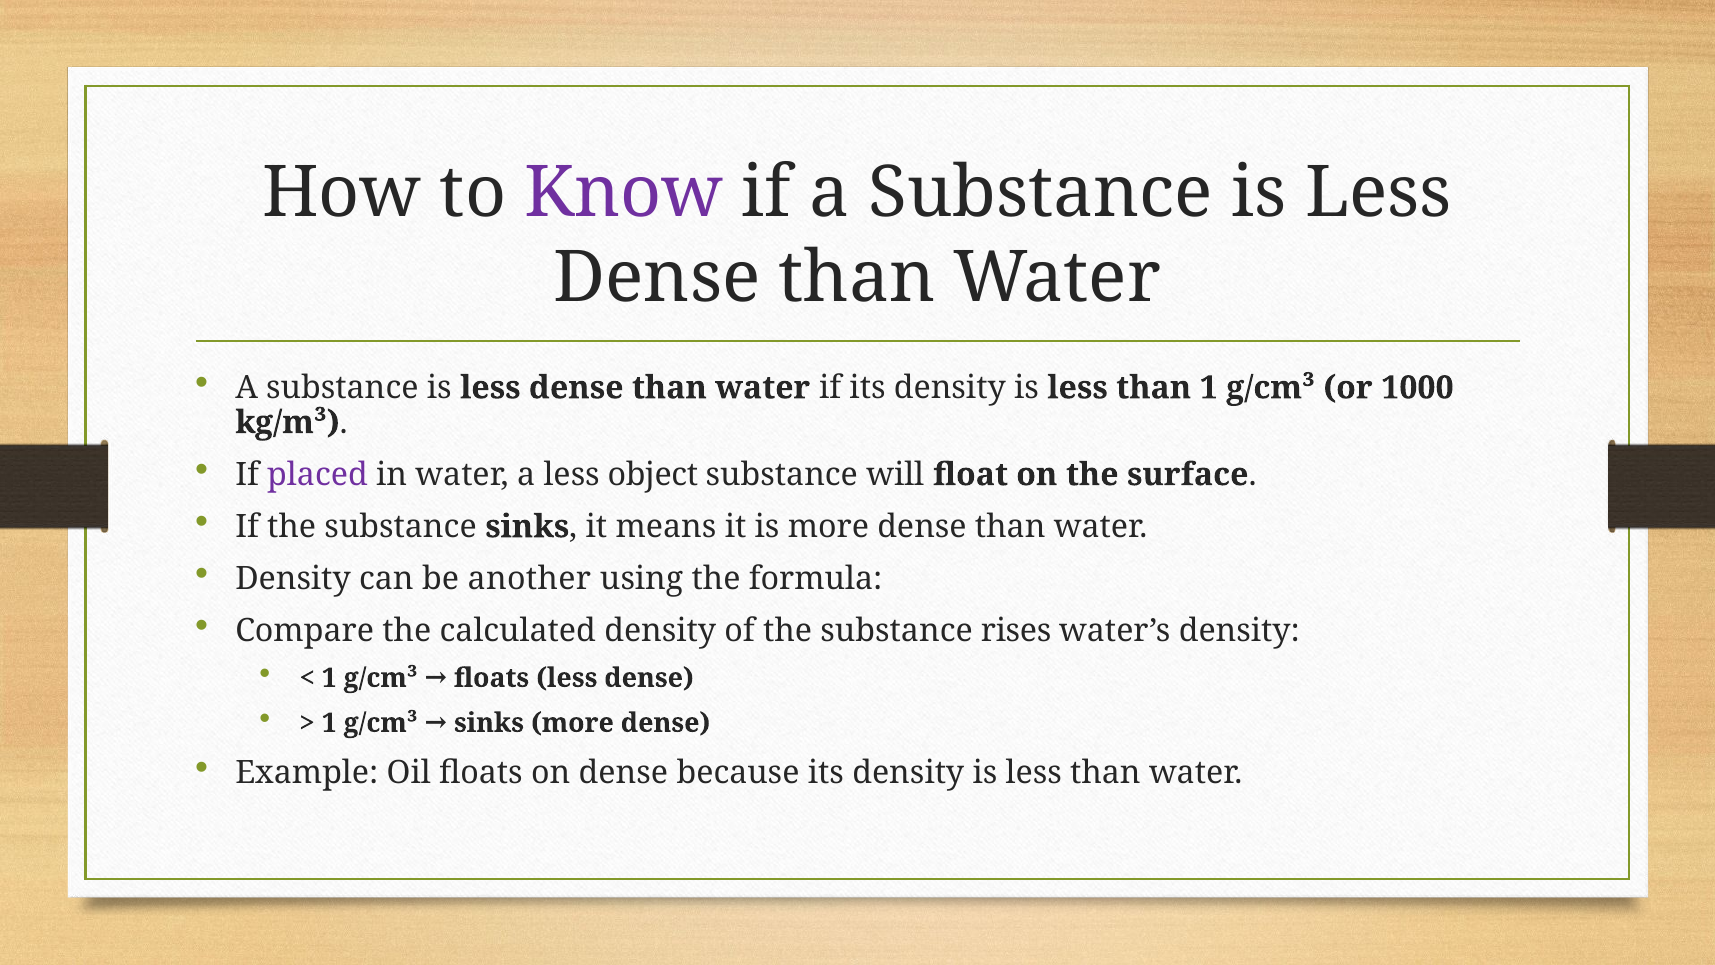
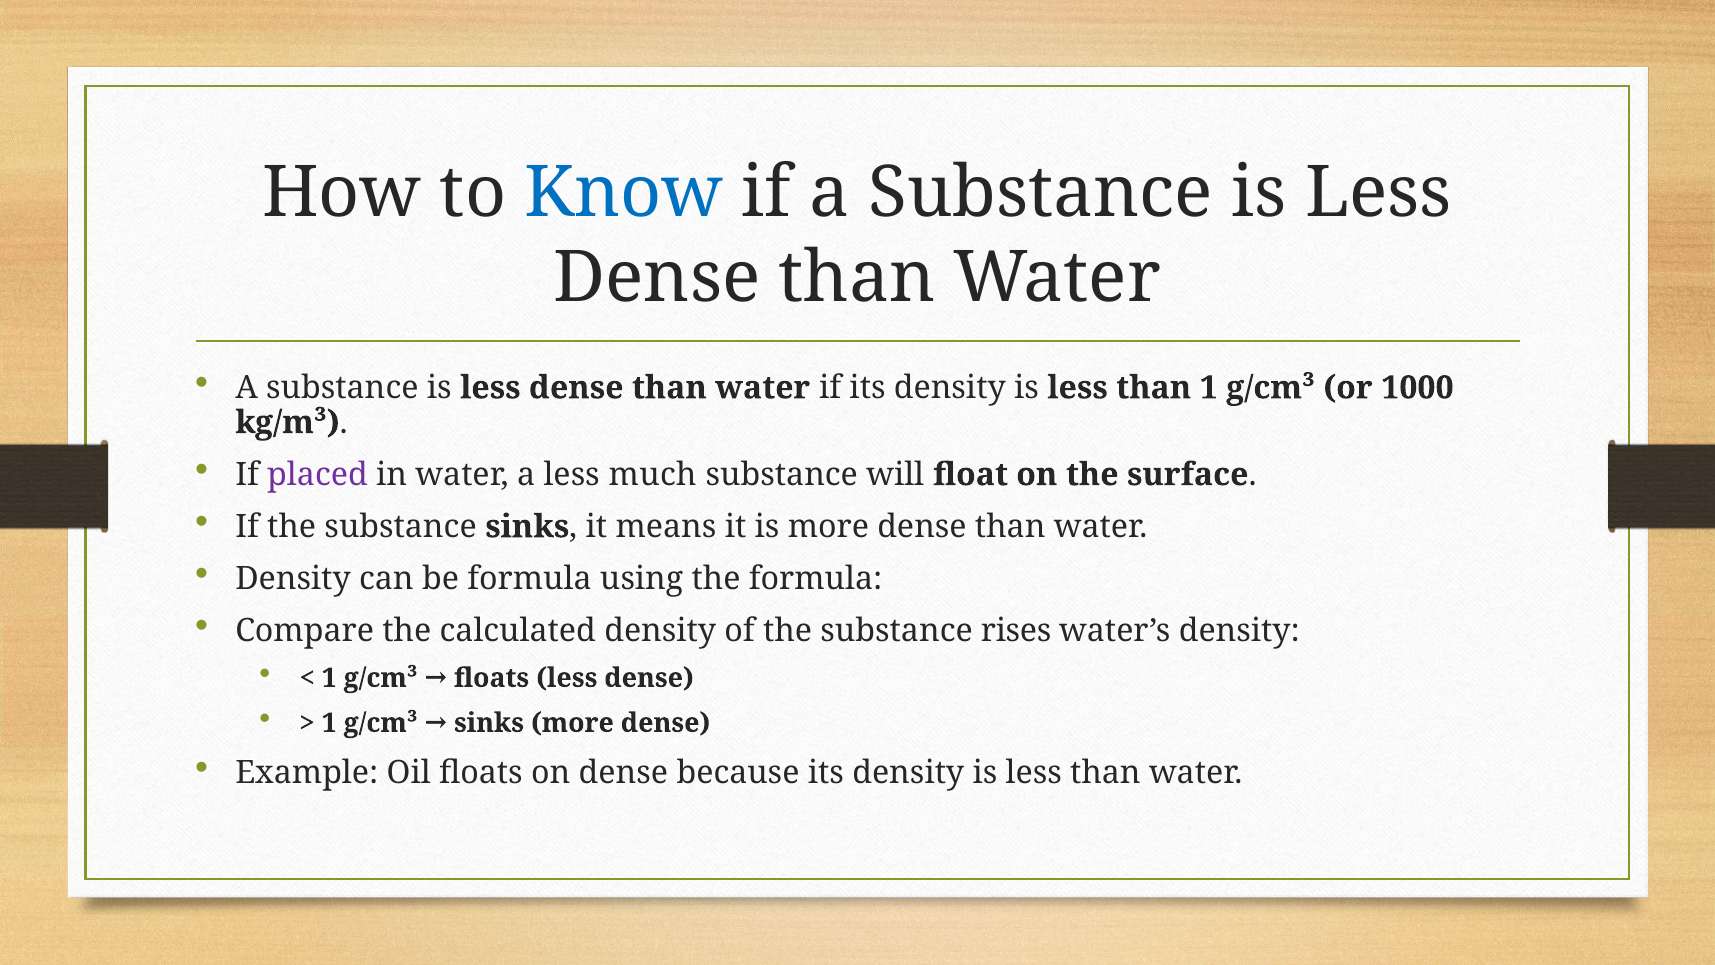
Know colour: purple -> blue
object: object -> much
be another: another -> formula
